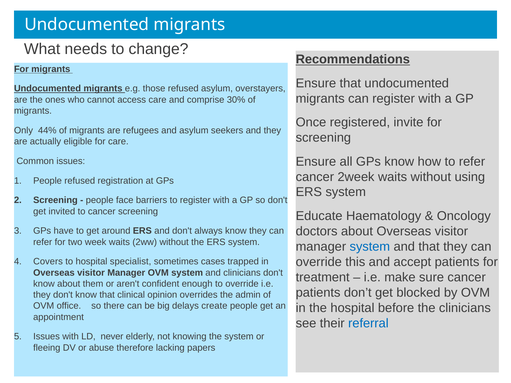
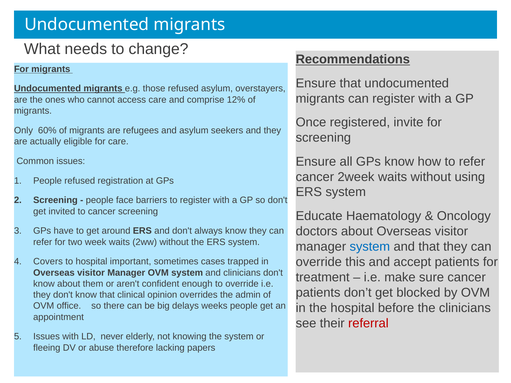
30%: 30% -> 12%
44%: 44% -> 60%
specialist: specialist -> important
create: create -> weeks
referral colour: blue -> red
